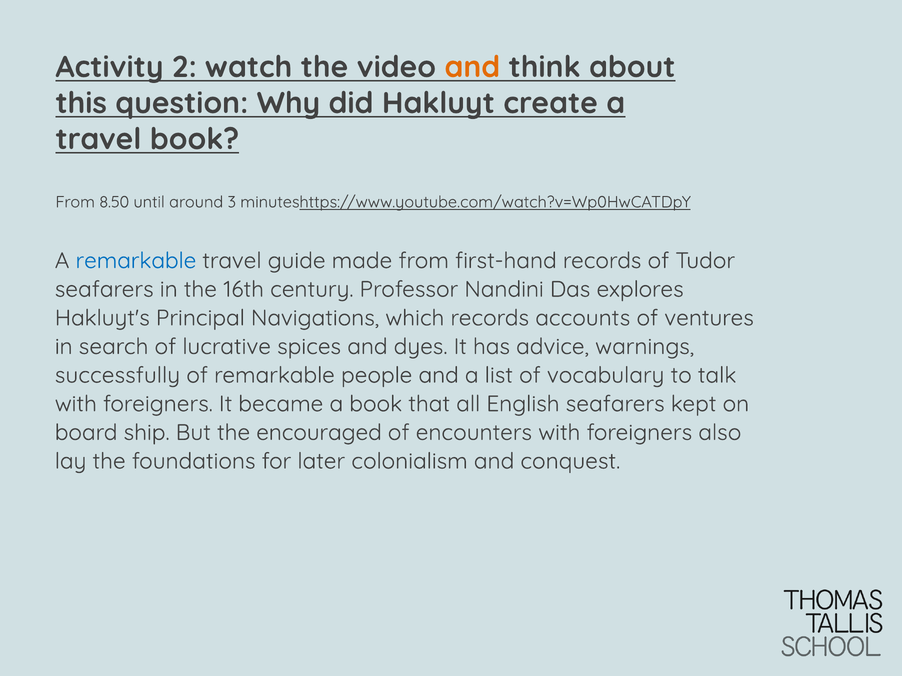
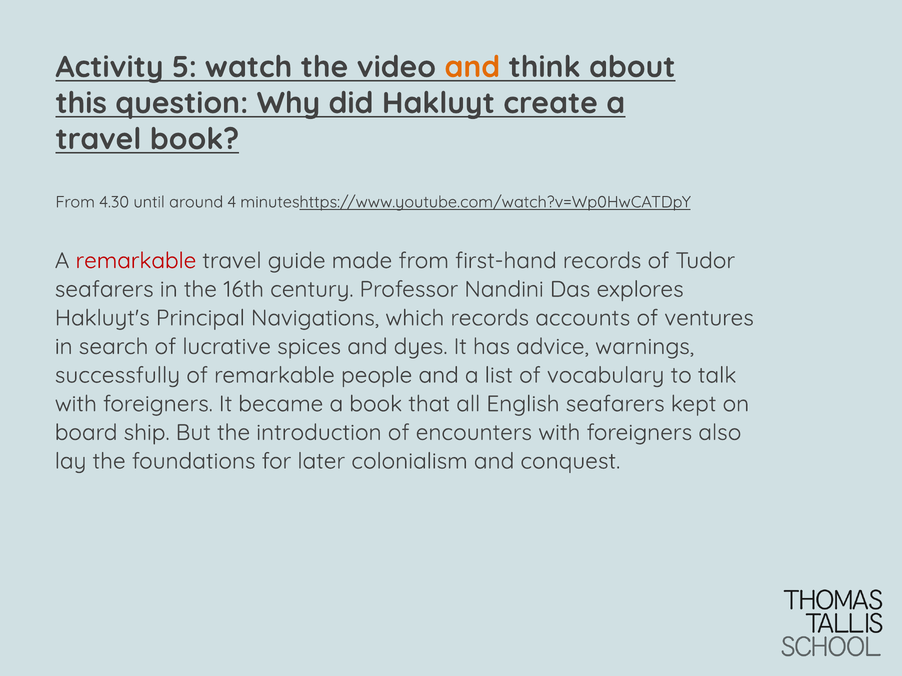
2: 2 -> 5
8.50: 8.50 -> 4.30
3: 3 -> 4
remarkable at (136, 261) colour: blue -> red
encouraged: encouraged -> introduction
